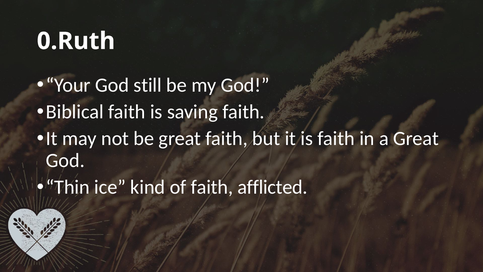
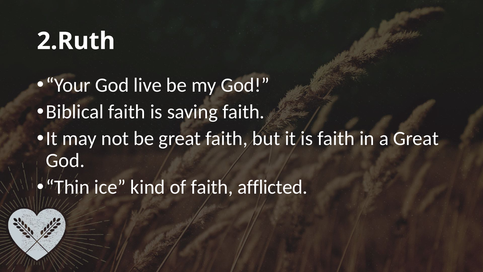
0.Ruth: 0.Ruth -> 2.Ruth
still: still -> live
